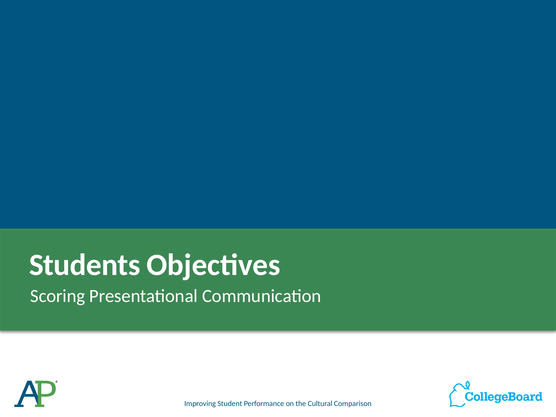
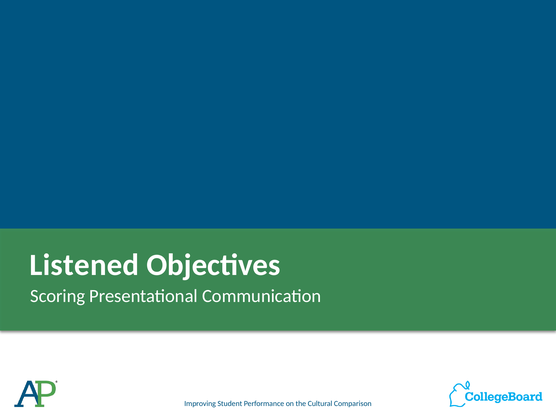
Students: Students -> Listened
